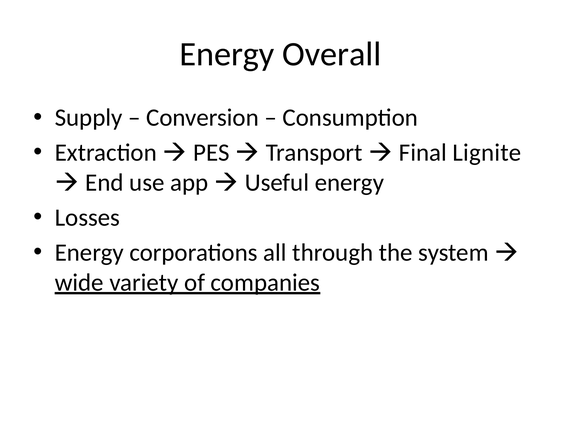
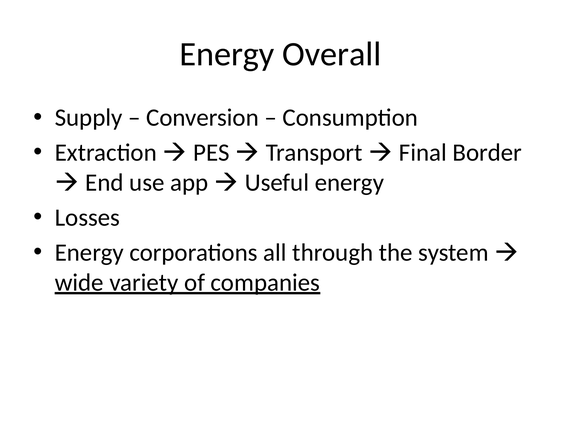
Lignite: Lignite -> Border
